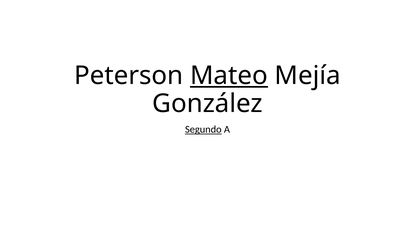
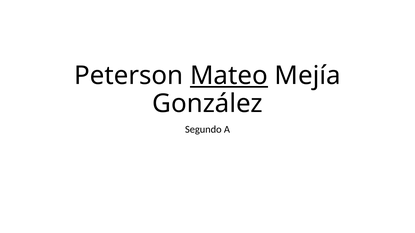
Segundo underline: present -> none
